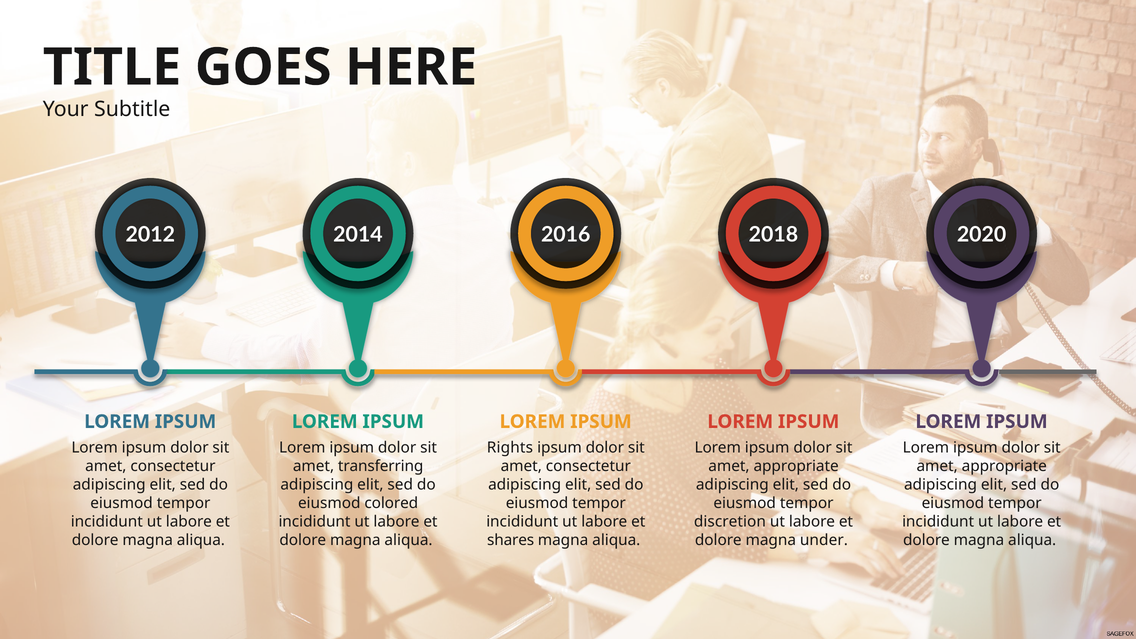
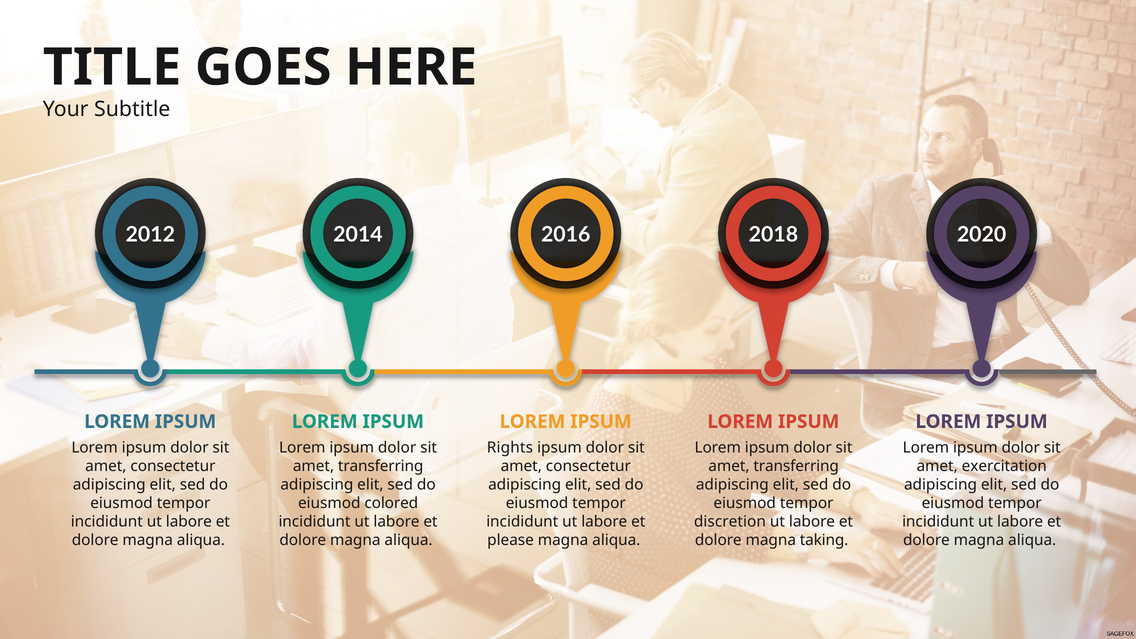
appropriate at (796, 466): appropriate -> transferring
appropriate at (1004, 466): appropriate -> exercitation
shares: shares -> please
under: under -> taking
